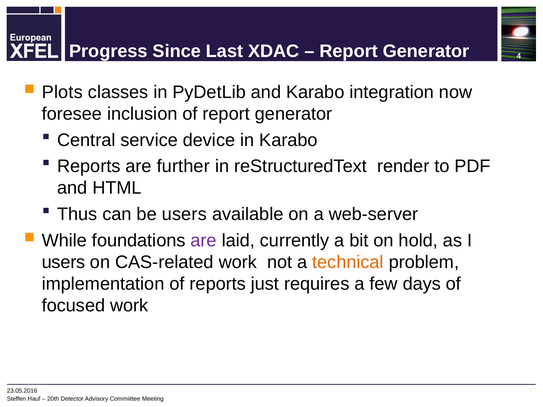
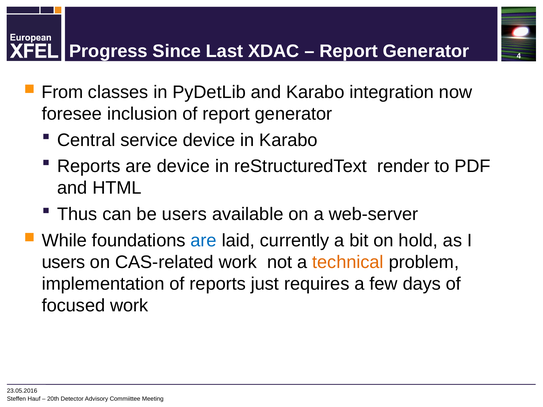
Plots: Plots -> From
are further: further -> device
are at (204, 241) colour: purple -> blue
